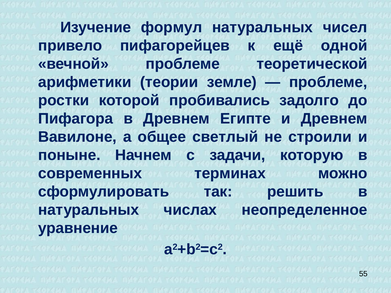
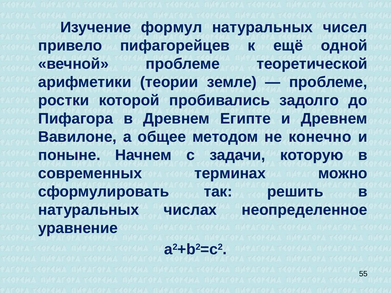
светлый: светлый -> методом
строили: строили -> конечно
